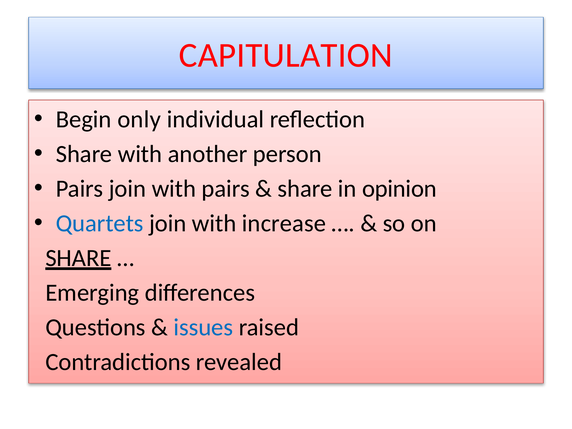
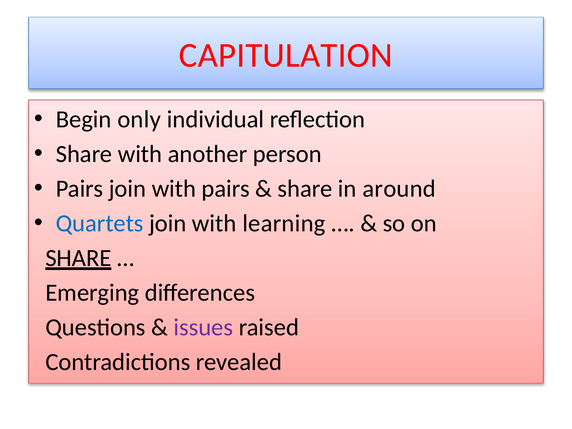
opinion: opinion -> around
increase: increase -> learning
issues colour: blue -> purple
